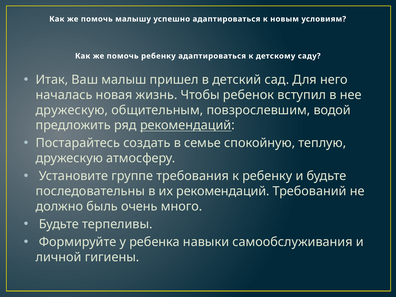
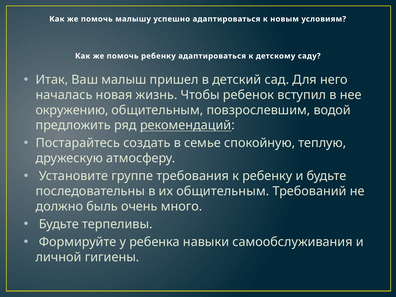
дружескую at (72, 110): дружескую -> окружению
их рекомендаций: рекомендаций -> общительным
